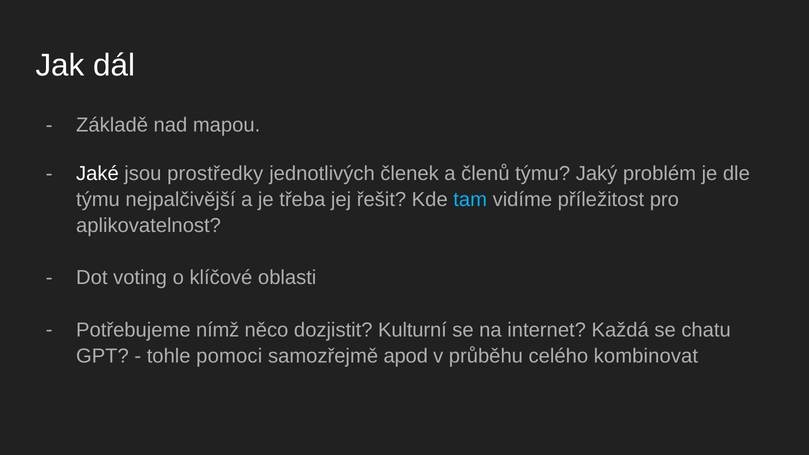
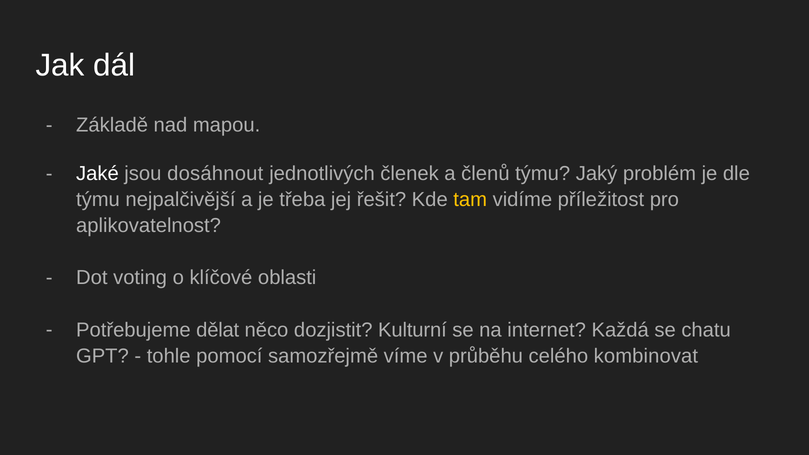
prostředky: prostředky -> dosáhnout
tam colour: light blue -> yellow
nímž: nímž -> dělat
pomoci: pomoci -> pomocí
apod: apod -> víme
